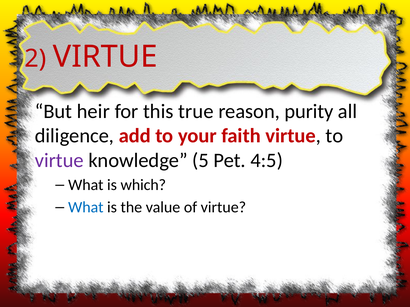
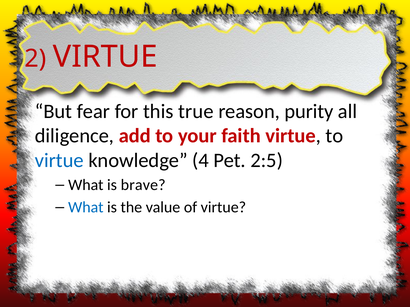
heir: heir -> fear
virtue at (59, 161) colour: purple -> blue
5: 5 -> 4
4:5: 4:5 -> 2:5
which: which -> brave
